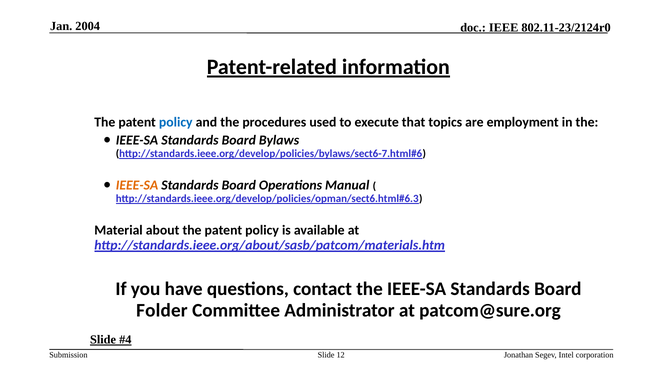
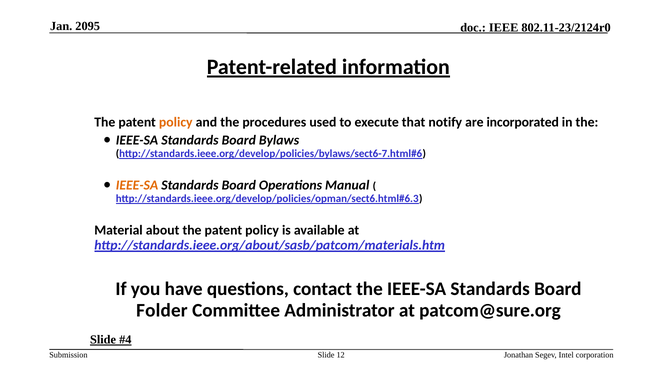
2004: 2004 -> 2095
policy at (176, 122) colour: blue -> orange
topics: topics -> notify
employment: employment -> incorporated
